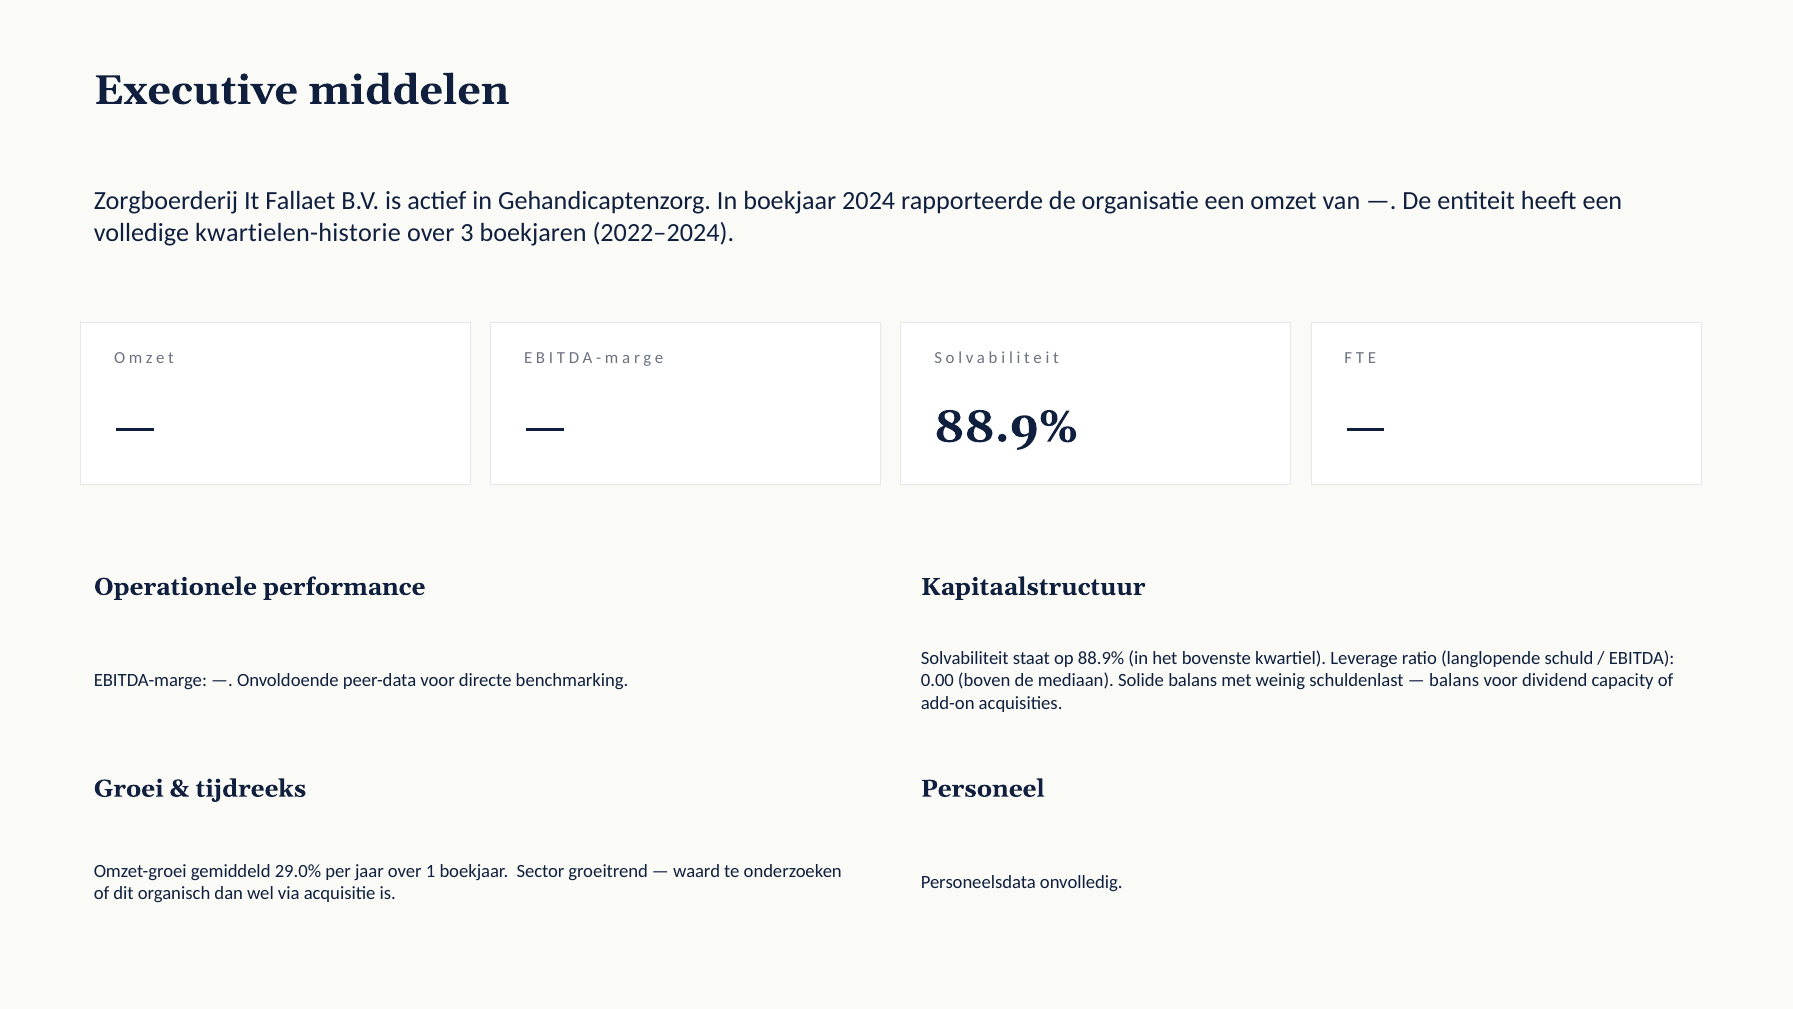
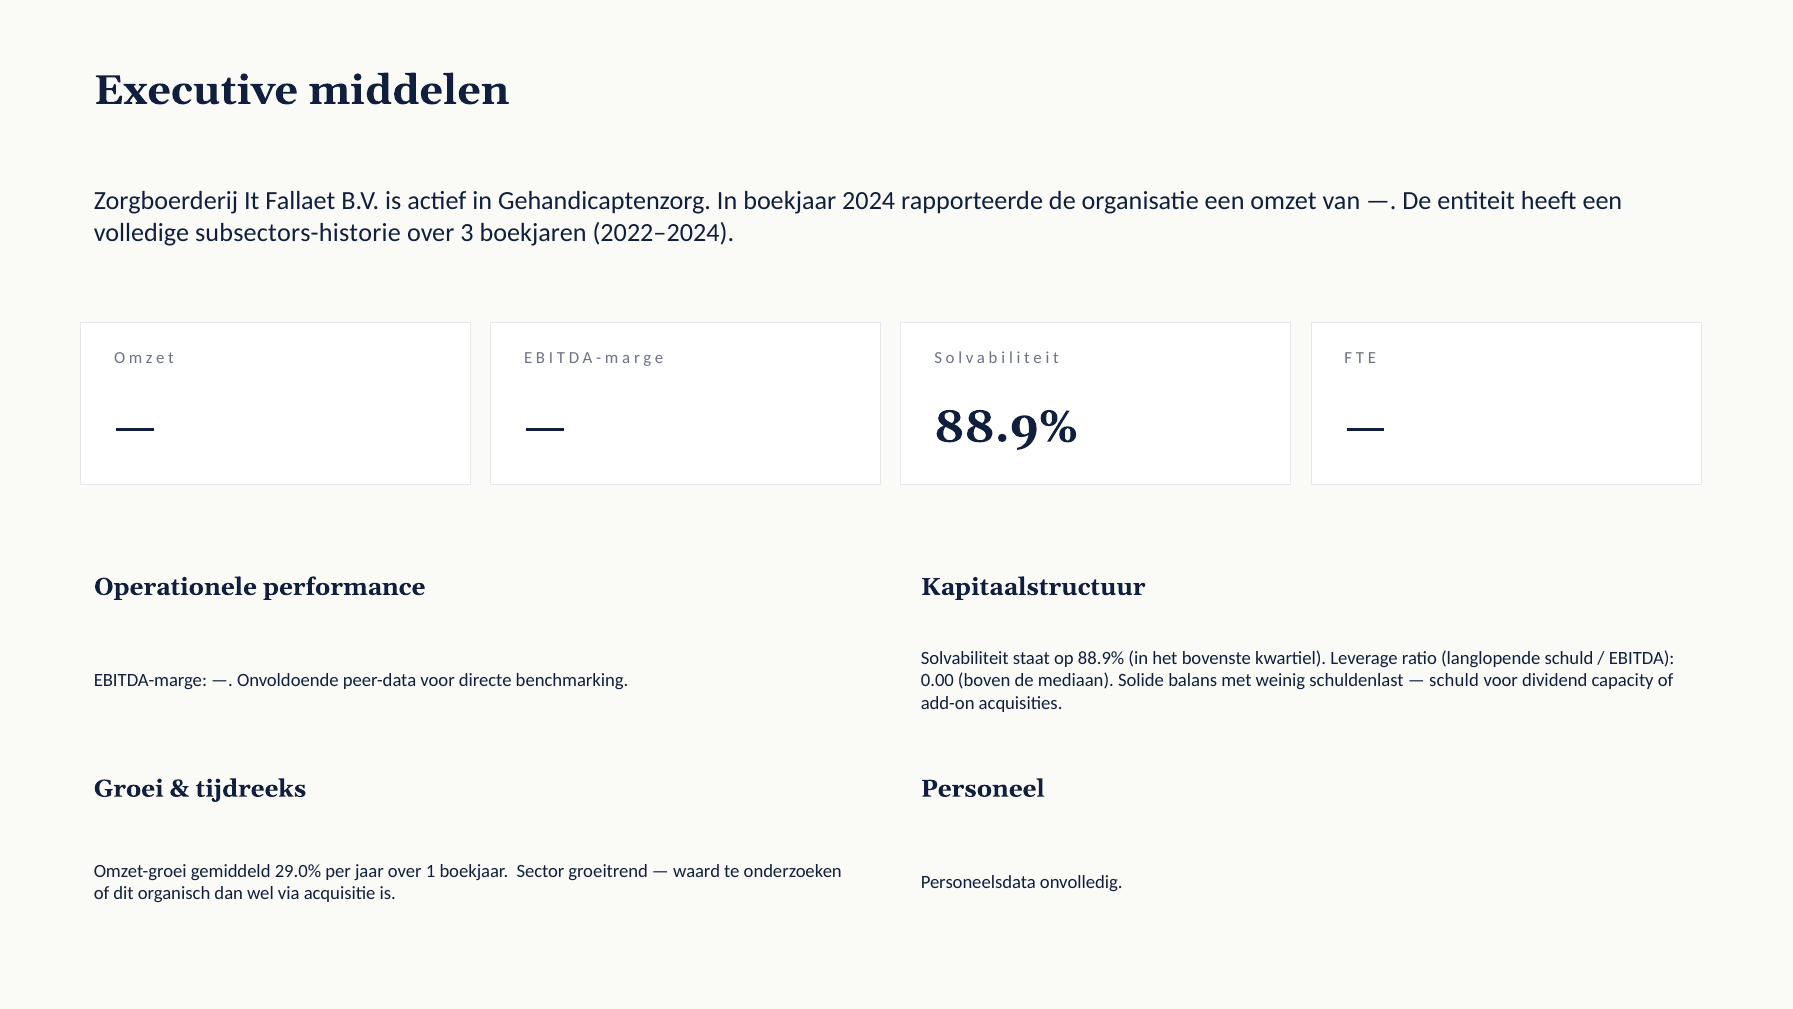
kwartielen-historie: kwartielen-historie -> subsectors-historie
balans at (1454, 680): balans -> schuld
